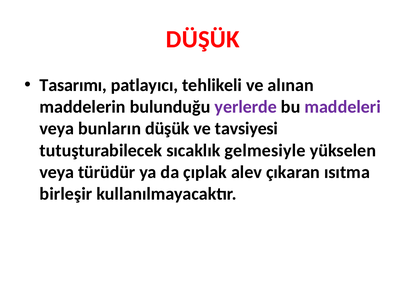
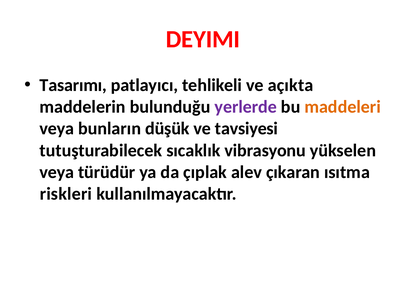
DÜŞÜK at (203, 39): DÜŞÜK -> DEYIMI
alınan: alınan -> açıkta
maddeleri colour: purple -> orange
gelmesiyle: gelmesiyle -> vibrasyonu
birleşir: birleşir -> riskleri
